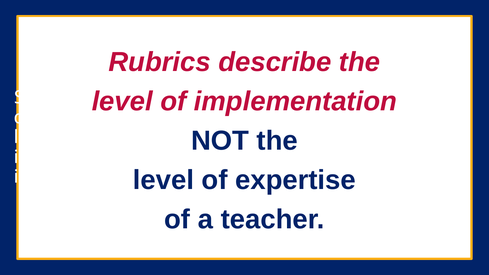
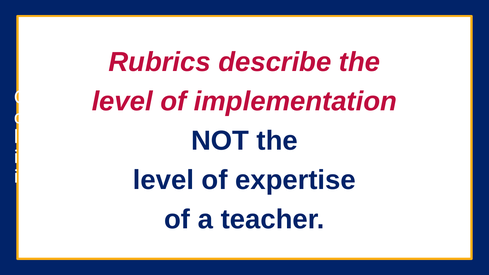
Silence: Silence -> Criteria
